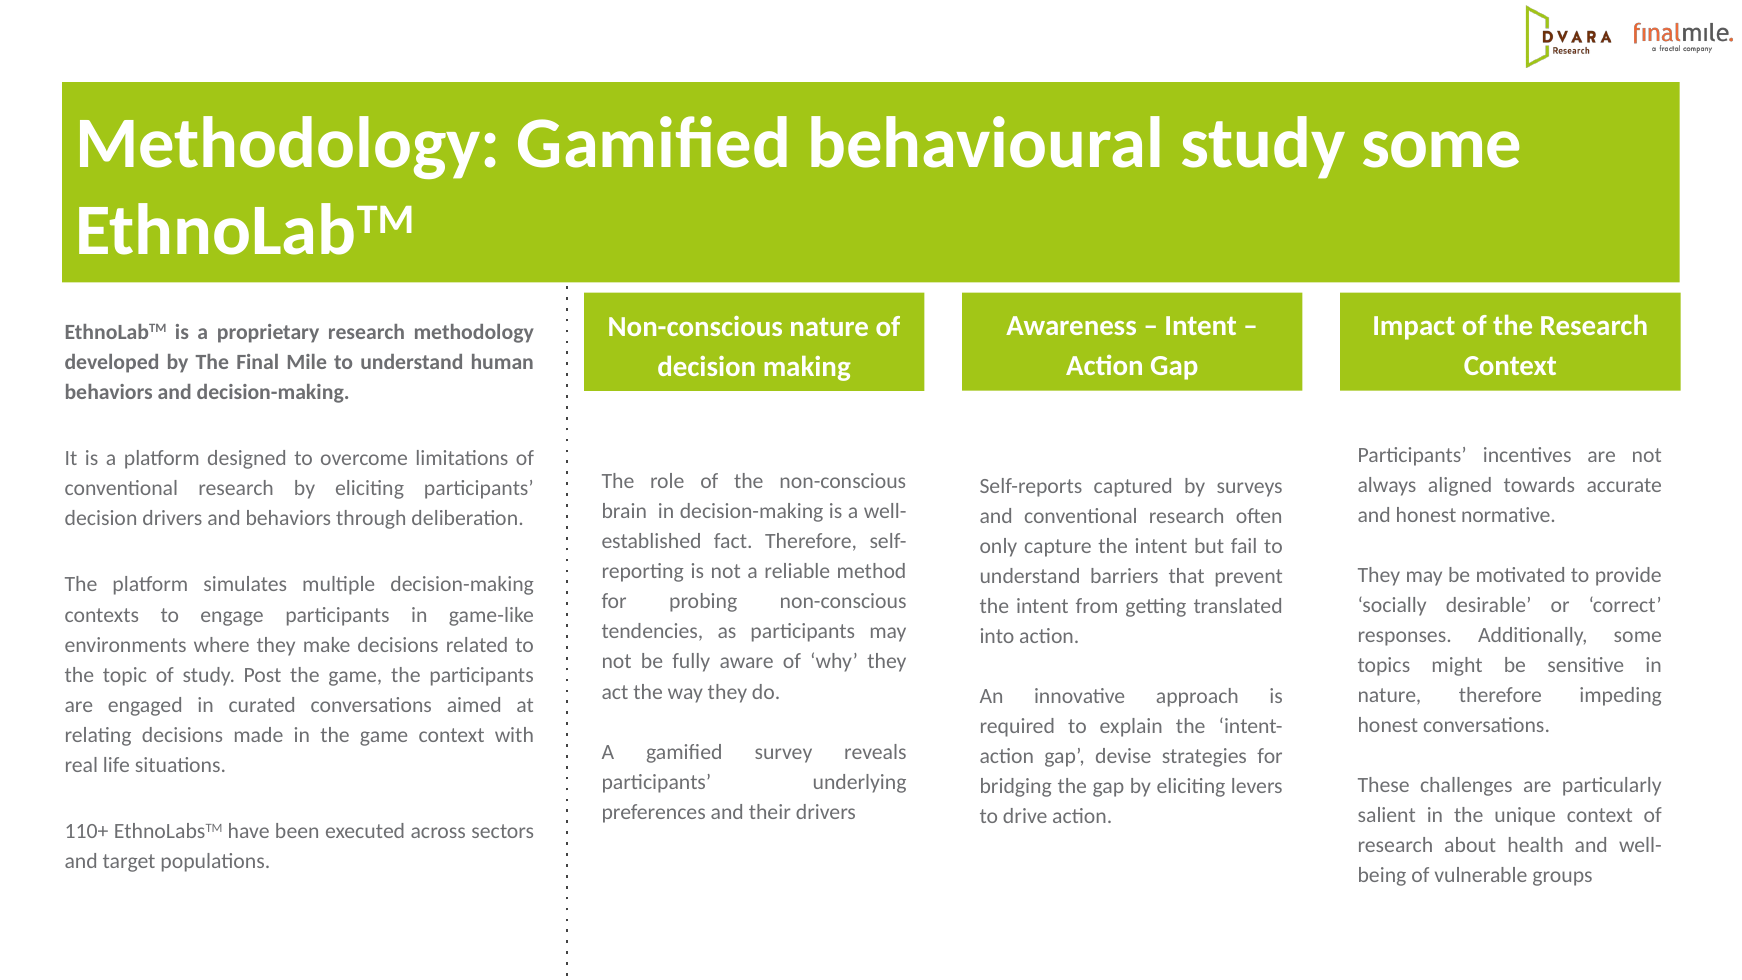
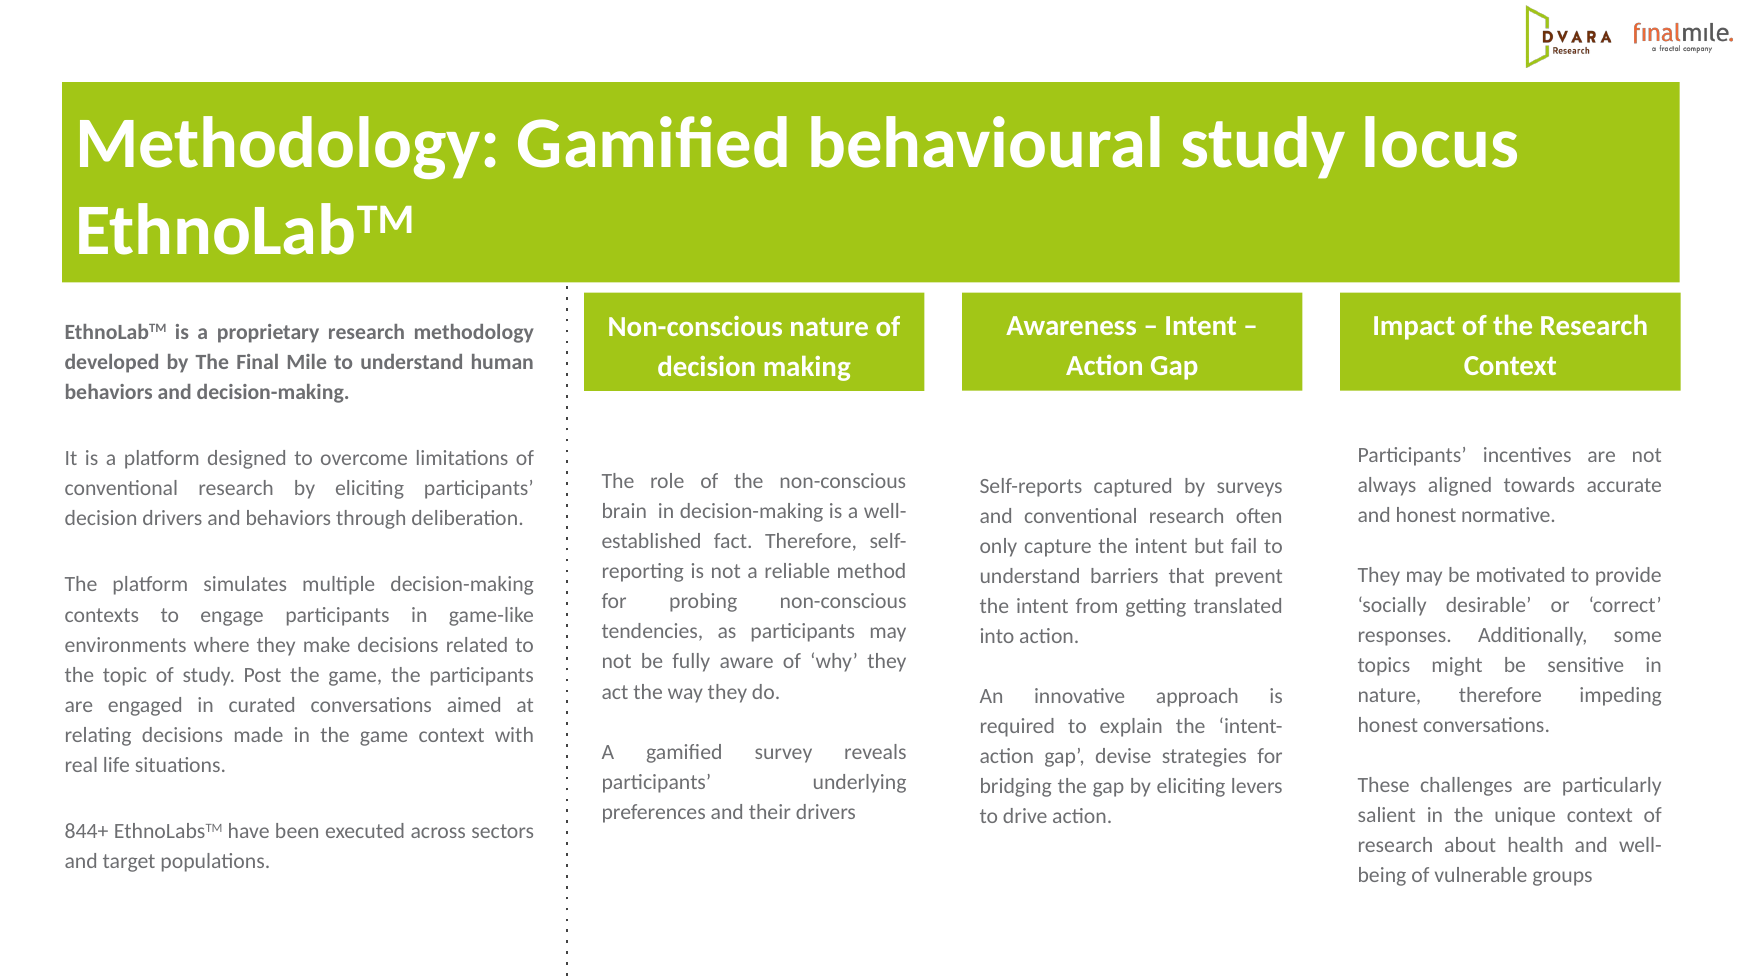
study some: some -> locus
110+: 110+ -> 844+
